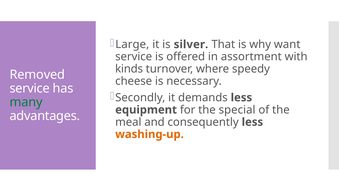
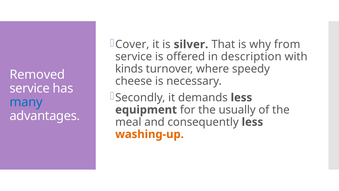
Large: Large -> Cover
want: want -> from
assortment: assortment -> description
many colour: green -> blue
special: special -> usually
